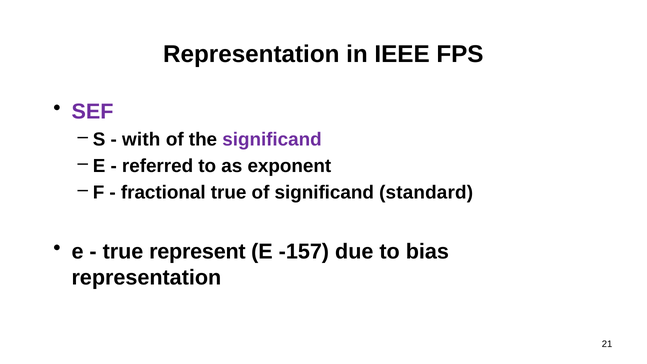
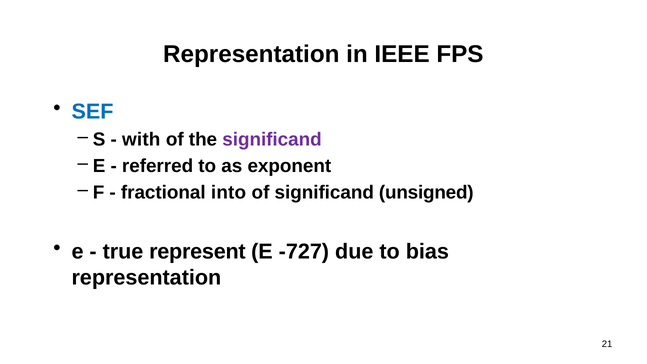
SEF colour: purple -> blue
fractional true: true -> into
standard: standard -> unsigned
-157: -157 -> -727
